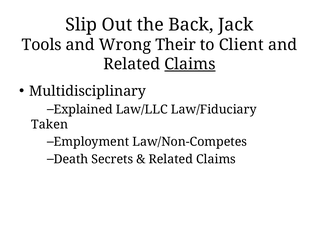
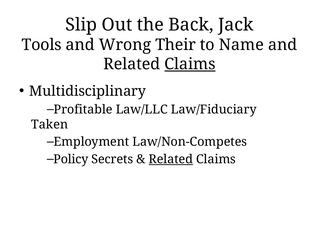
Client: Client -> Name
Explained: Explained -> Profitable
Death: Death -> Policy
Related at (171, 159) underline: none -> present
